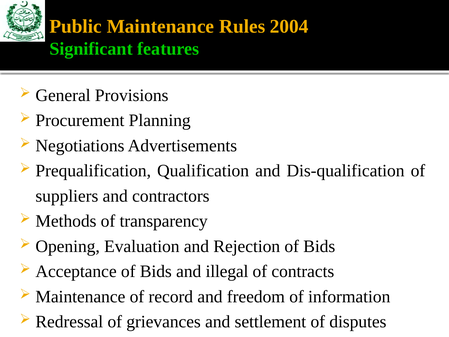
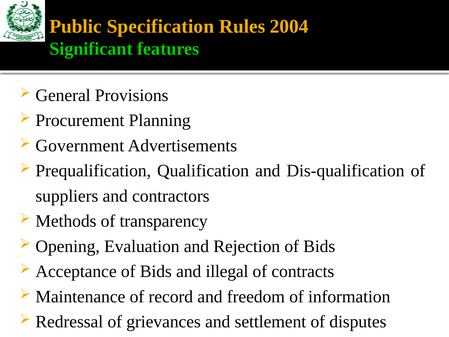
Public Maintenance: Maintenance -> Specification
Negotiations: Negotiations -> Government
